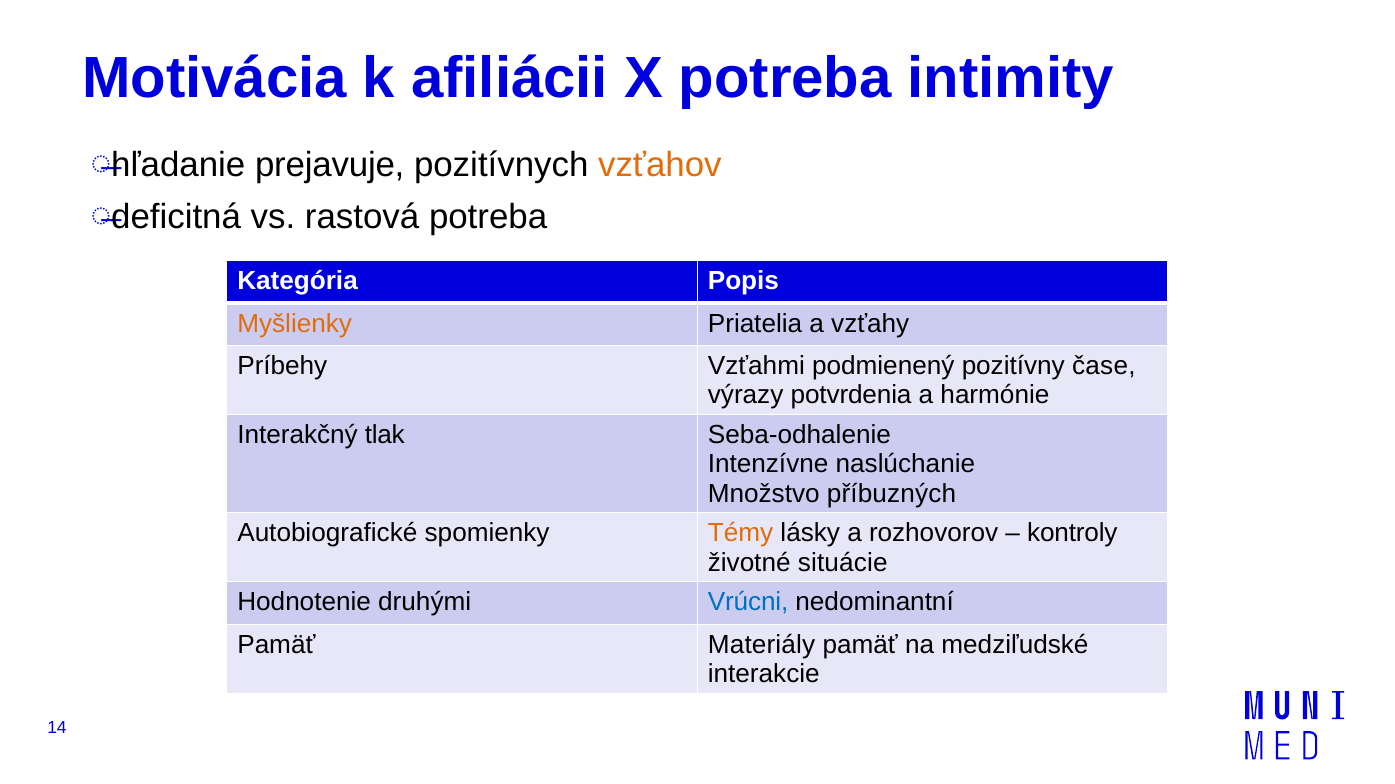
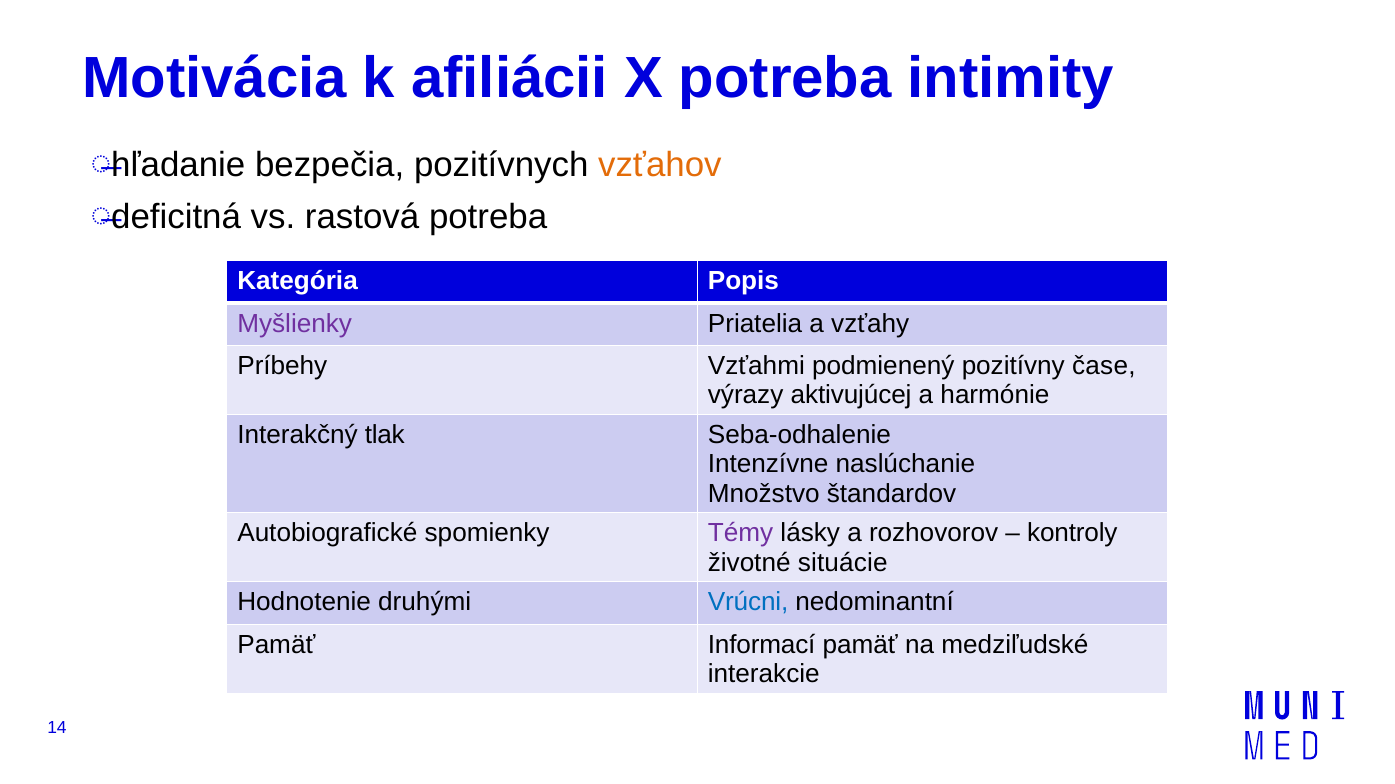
prejavuje: prejavuje -> bezpečia
Myšlienky colour: orange -> purple
potvrdenia: potvrdenia -> aktivujúcej
příbuzných: příbuzných -> štandardov
Témy colour: orange -> purple
Materiály: Materiály -> Informací
